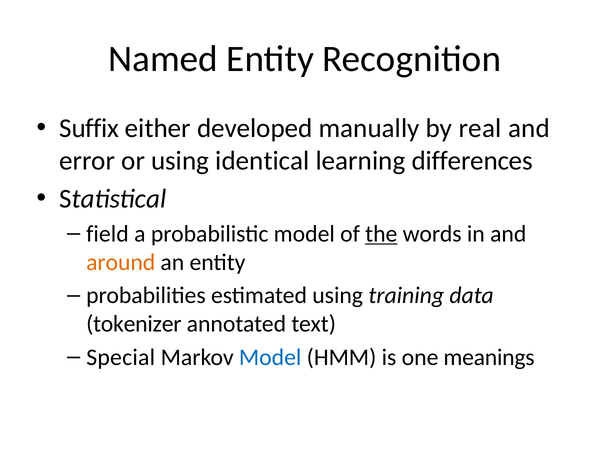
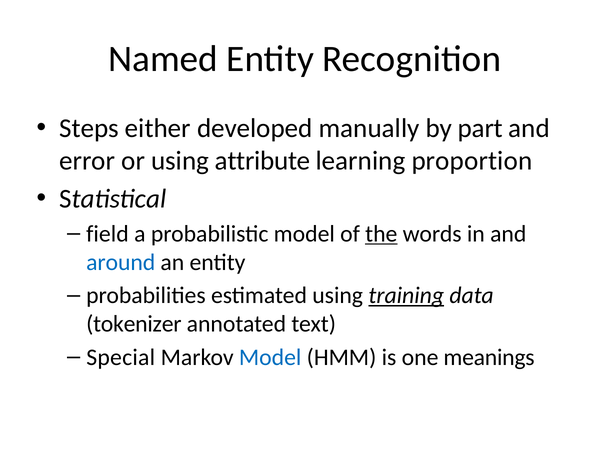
Suffix: Suffix -> Steps
real: real -> part
identical: identical -> attribute
differences: differences -> proportion
around colour: orange -> blue
training underline: none -> present
